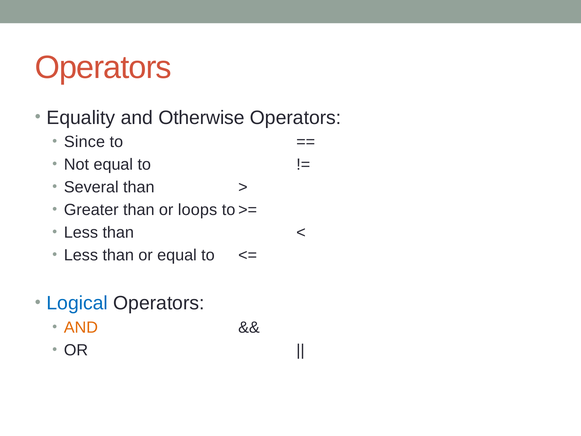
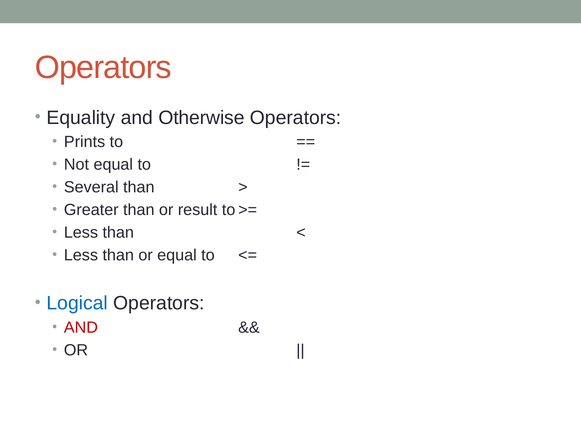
Since: Since -> Prints
loops: loops -> result
AND at (81, 327) colour: orange -> red
